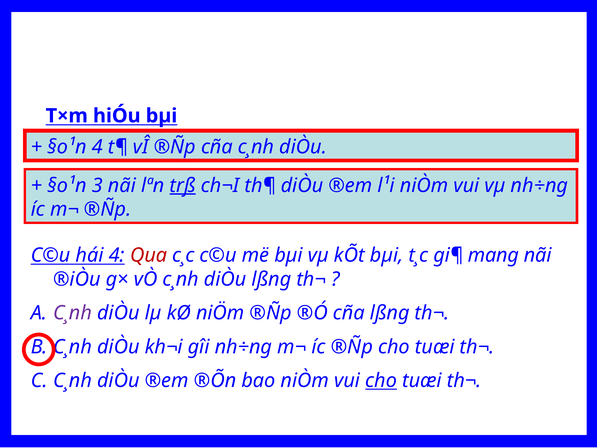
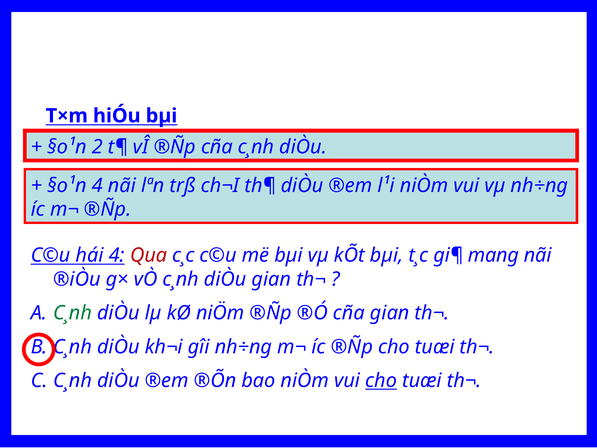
§o¹n 4: 4 -> 2
§o¹n 3: 3 -> 4
trß underline: present -> none
diÒu lßng: lßng -> gian
C¸nh at (73, 313) colour: purple -> green
cña lßng: lßng -> gian
